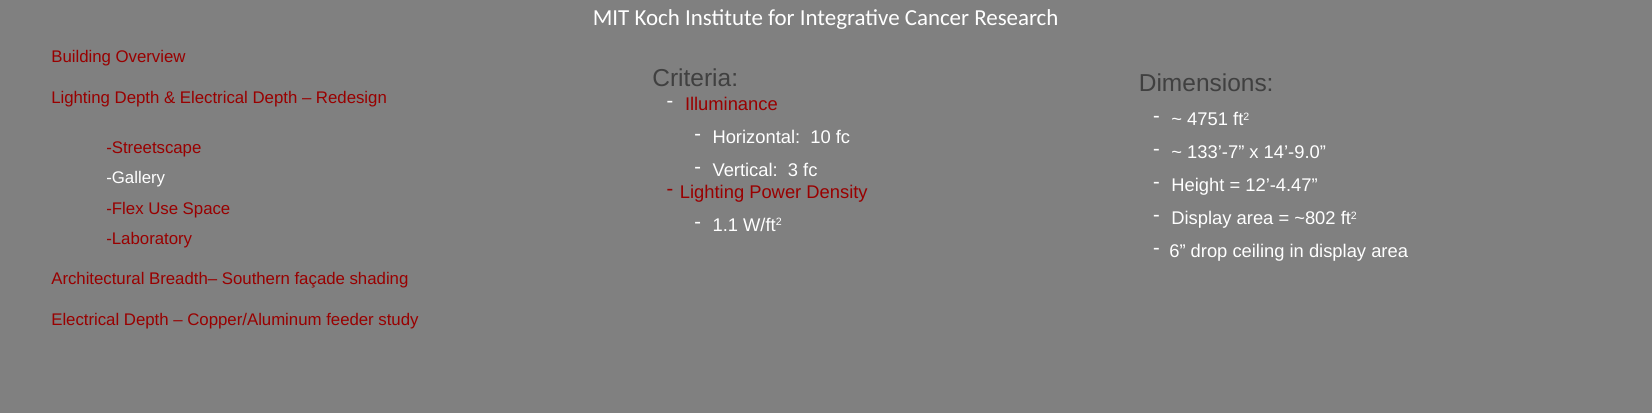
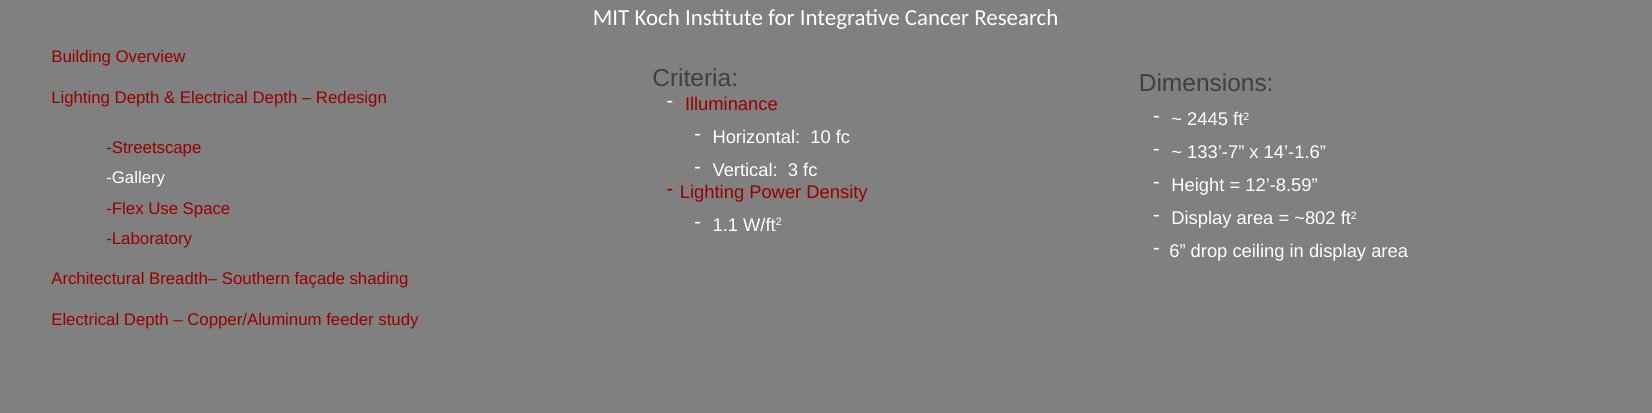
4751: 4751 -> 2445
14’-9.0: 14’-9.0 -> 14’-1.6
12’-4.47: 12’-4.47 -> 12’-8.59
